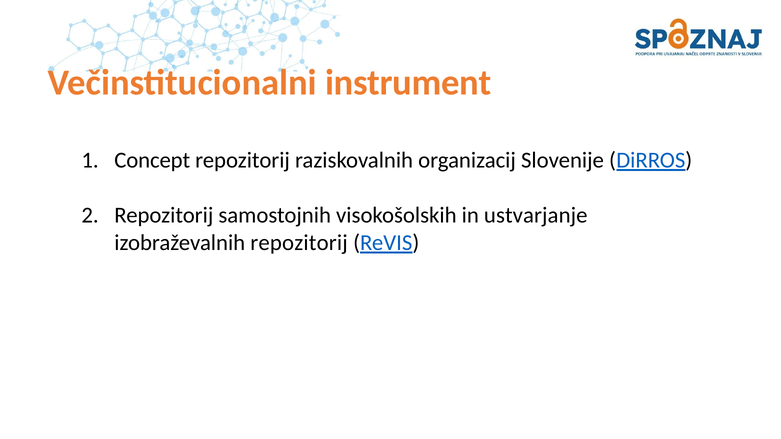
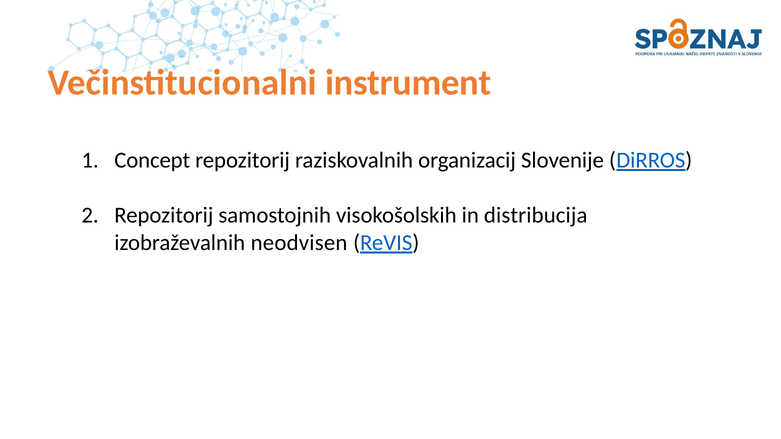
ustvarjanje: ustvarjanje -> distribucija
izobraževalnih repozitorij: repozitorij -> neodvisen
